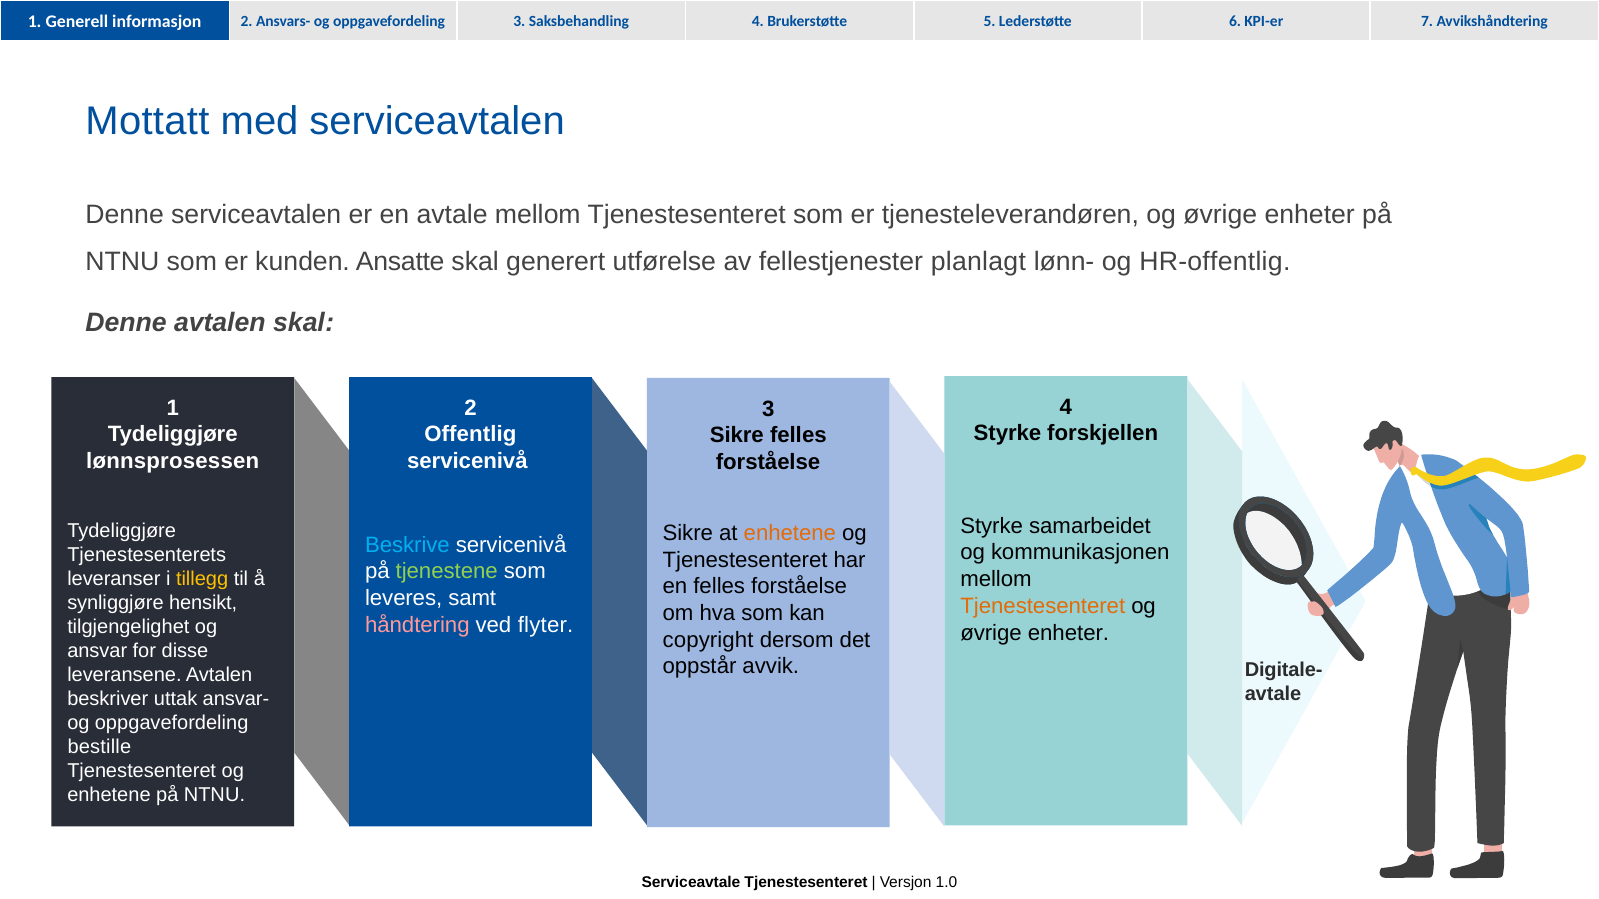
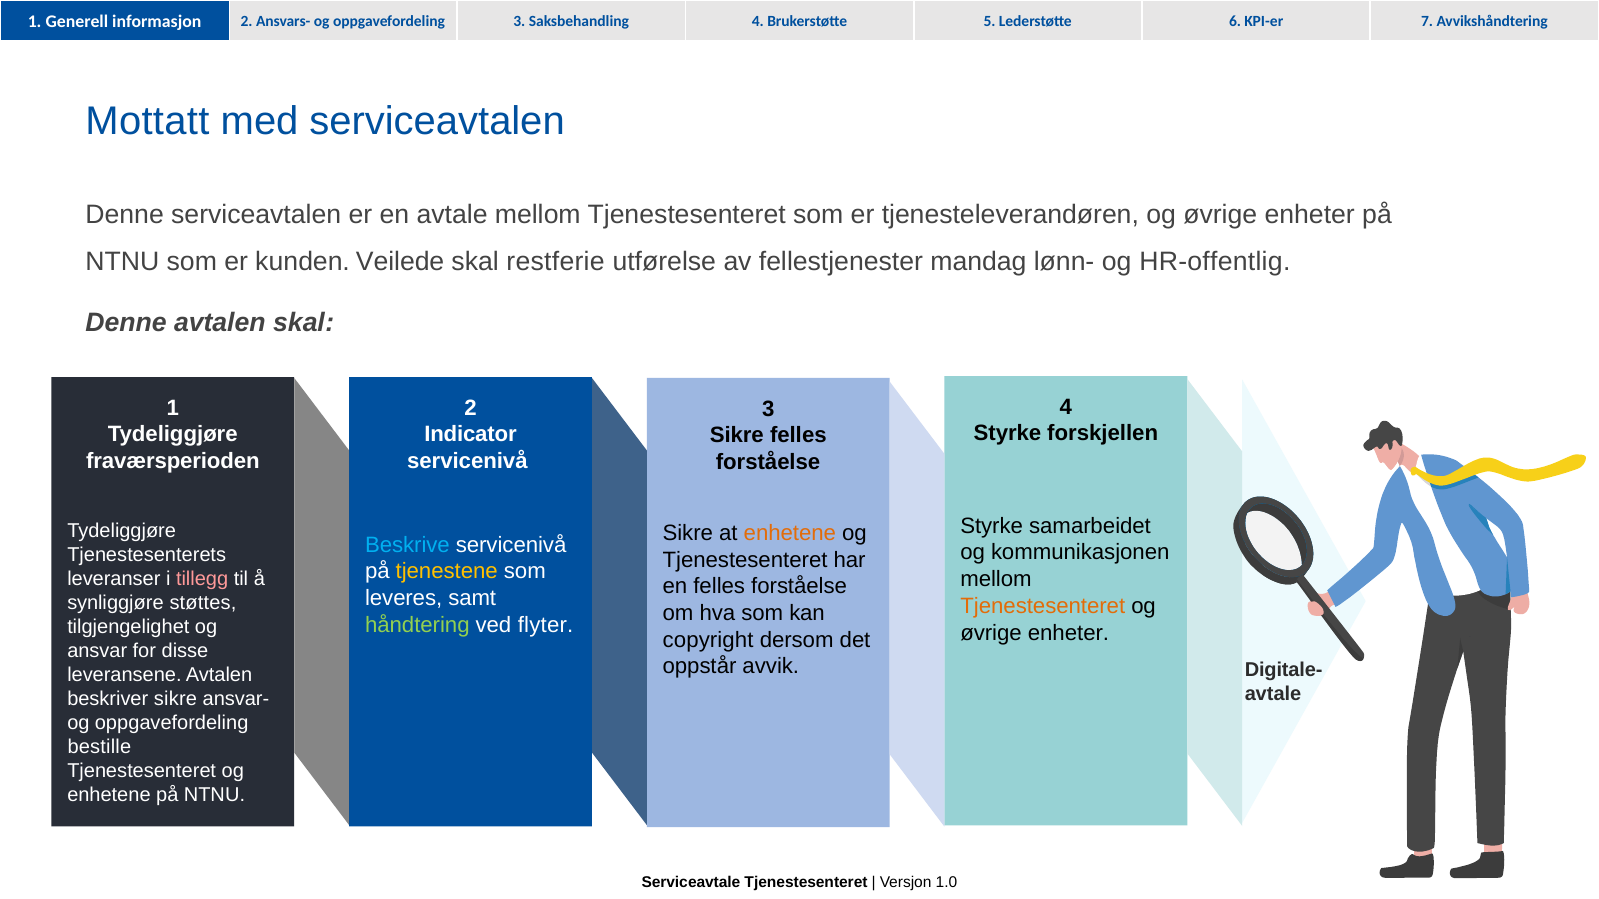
Ansatte: Ansatte -> Veilede
generert: generert -> restferie
planlagt: planlagt -> mandag
Offentlig: Offentlig -> Indicator
lønnsprosessen: lønnsprosessen -> fraværsperioden
tjenestene colour: light green -> yellow
tillegg colour: yellow -> pink
hensikt: hensikt -> støttes
håndtering colour: pink -> light green
beskriver uttak: uttak -> sikre
